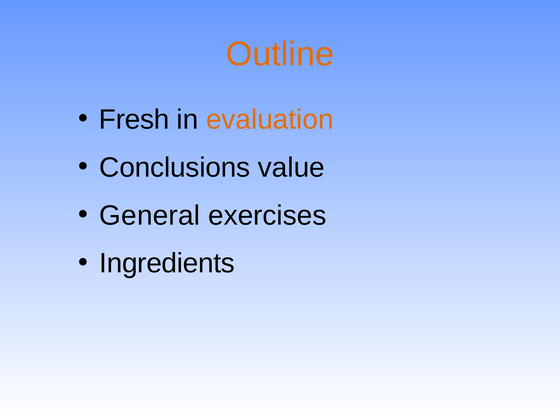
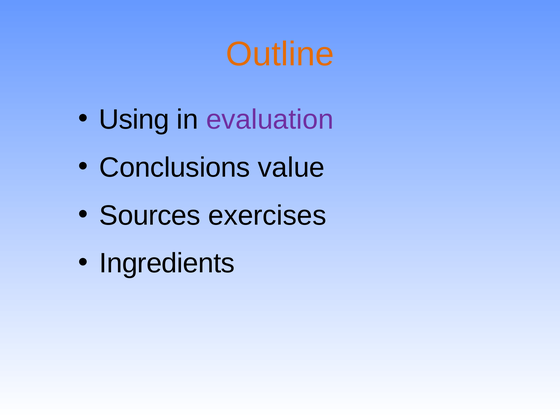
Fresh: Fresh -> Using
evaluation colour: orange -> purple
General: General -> Sources
